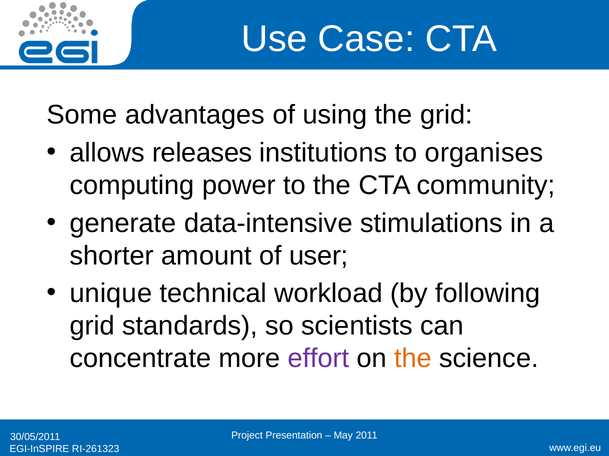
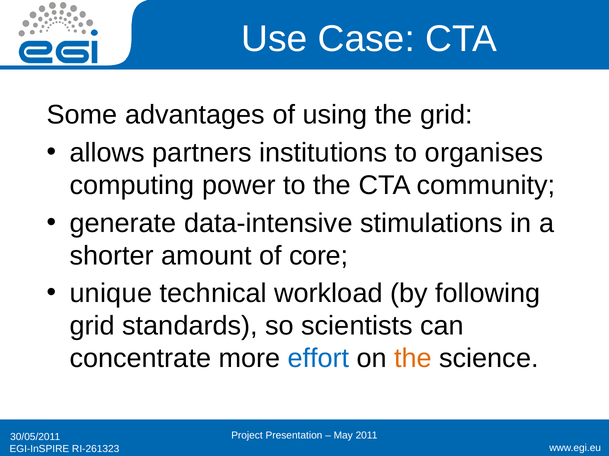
releases: releases -> partners
user: user -> core
effort colour: purple -> blue
